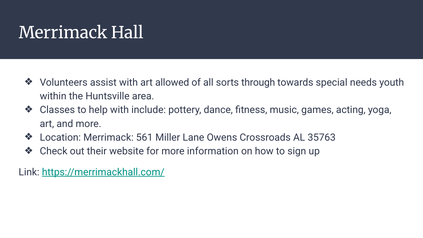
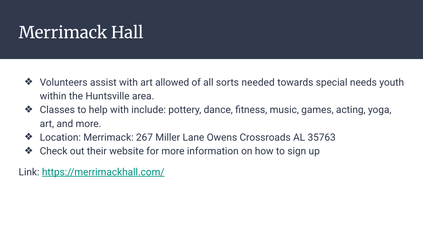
through: through -> needed
561: 561 -> 267
